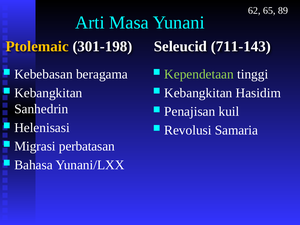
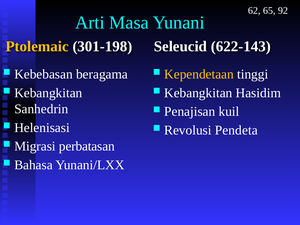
89: 89 -> 92
711-143: 711-143 -> 622-143
Kependetaan colour: light green -> yellow
Samaria: Samaria -> Pendeta
